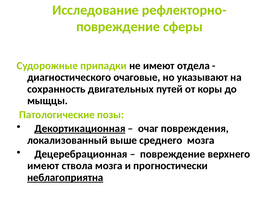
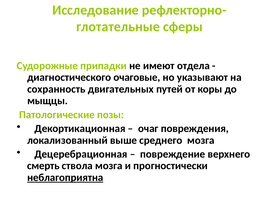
повреждение at (118, 27): повреждение -> глотательные
Декортикационная underline: present -> none
имеют at (43, 166): имеют -> смерть
